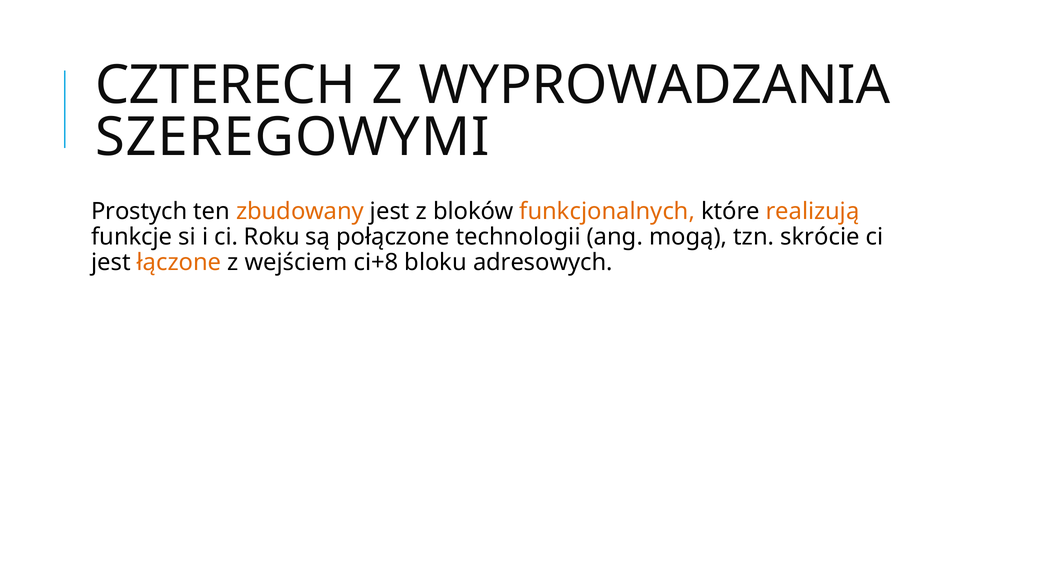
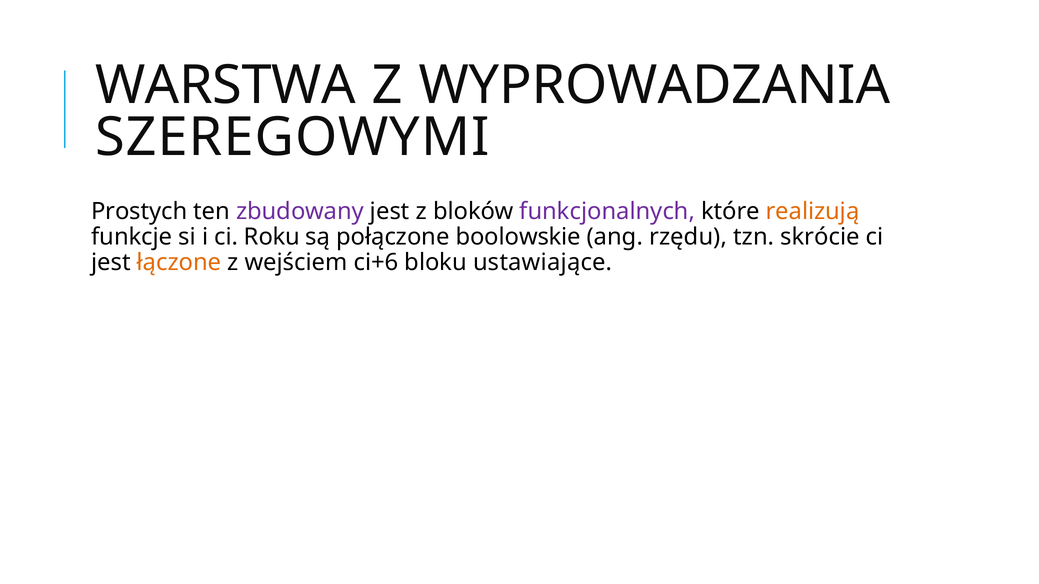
CZTERECH: CZTERECH -> WARSTWA
zbudowany colour: orange -> purple
funkcjonalnych colour: orange -> purple
technologii: technologii -> boolowskie
mogą: mogą -> rzędu
ci+8: ci+8 -> ci+6
adresowych: adresowych -> ustawiające
